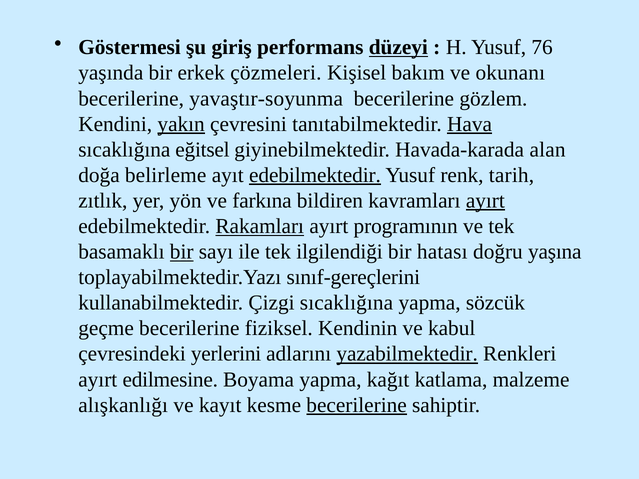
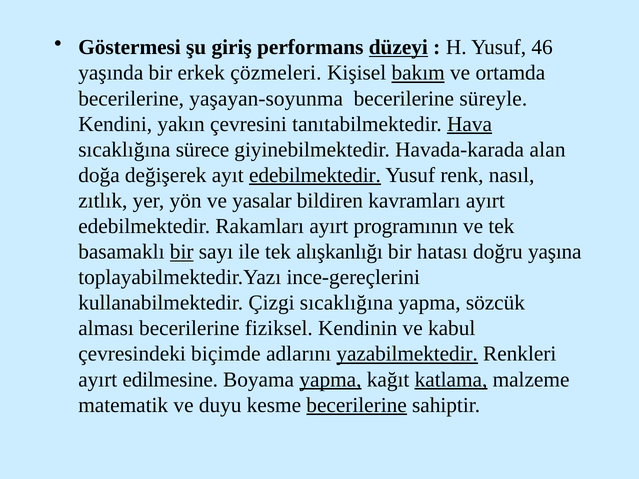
76: 76 -> 46
bakım underline: none -> present
okunanı: okunanı -> ortamda
yavaştır-soyunma: yavaştır-soyunma -> yaşayan-soyunma
gözlem: gözlem -> süreyle
yakın underline: present -> none
eğitsel: eğitsel -> sürece
belirleme: belirleme -> değişerek
tarih: tarih -> nasıl
farkına: farkına -> yasalar
ayırt at (485, 201) underline: present -> none
Rakamları underline: present -> none
ilgilendiği: ilgilendiği -> alışkanlığı
sınıf-gereçlerini: sınıf-gereçlerini -> ince-gereçlerini
geçme: geçme -> alması
yerlerini: yerlerini -> biçimde
yapma at (330, 380) underline: none -> present
katlama underline: none -> present
alışkanlığı: alışkanlığı -> matematik
kayıt: kayıt -> duyu
